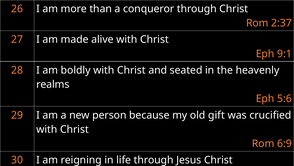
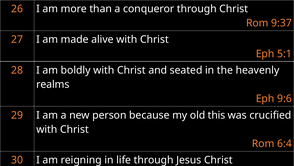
2:37: 2:37 -> 9:37
9:1: 9:1 -> 5:1
5:6: 5:6 -> 9:6
gift: gift -> this
6:9: 6:9 -> 6:4
